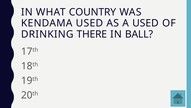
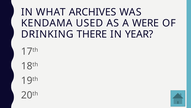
COUNTRY: COUNTRY -> ARCHIVES
A USED: USED -> WERE
BALL: BALL -> YEAR
